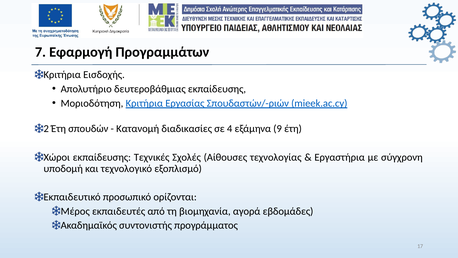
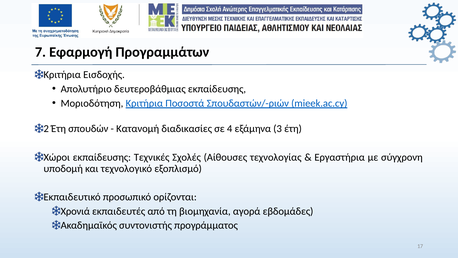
Εργασίας: Εργασίας -> Ποσοστά
9: 9 -> 3
Μέρος: Μέρος -> Χρονιά
